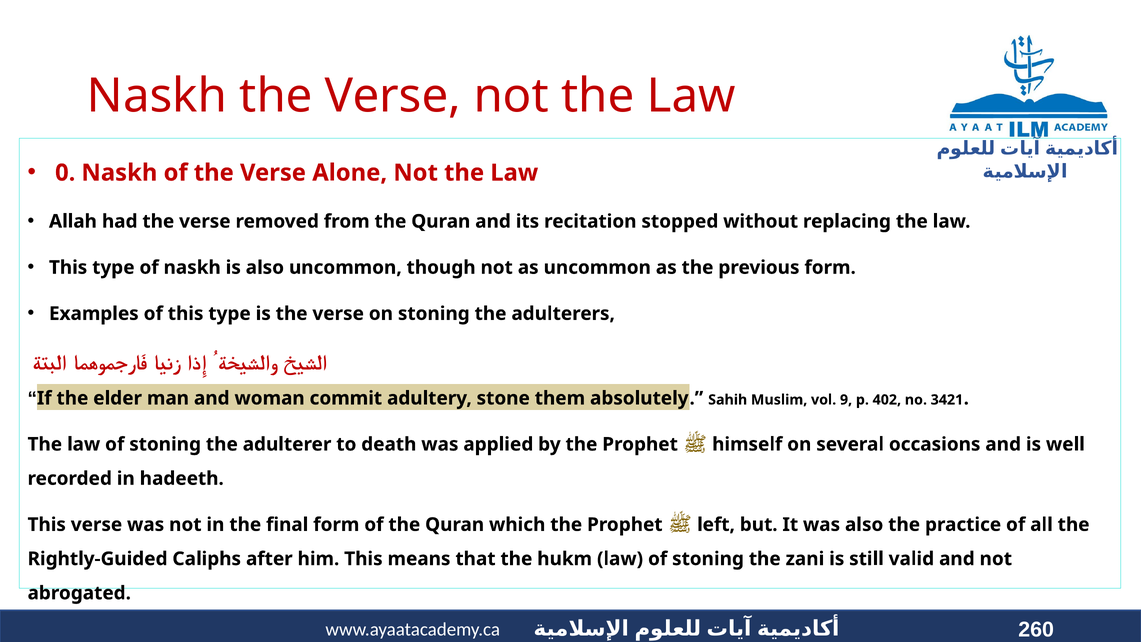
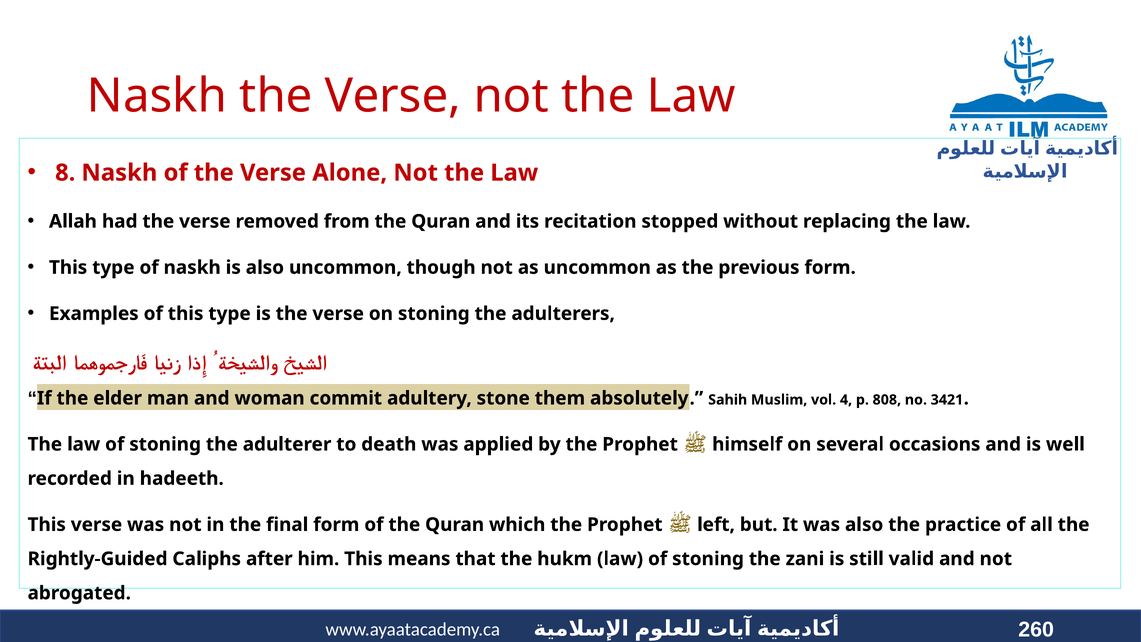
0: 0 -> 8
9: 9 -> 4
402: 402 -> 808
